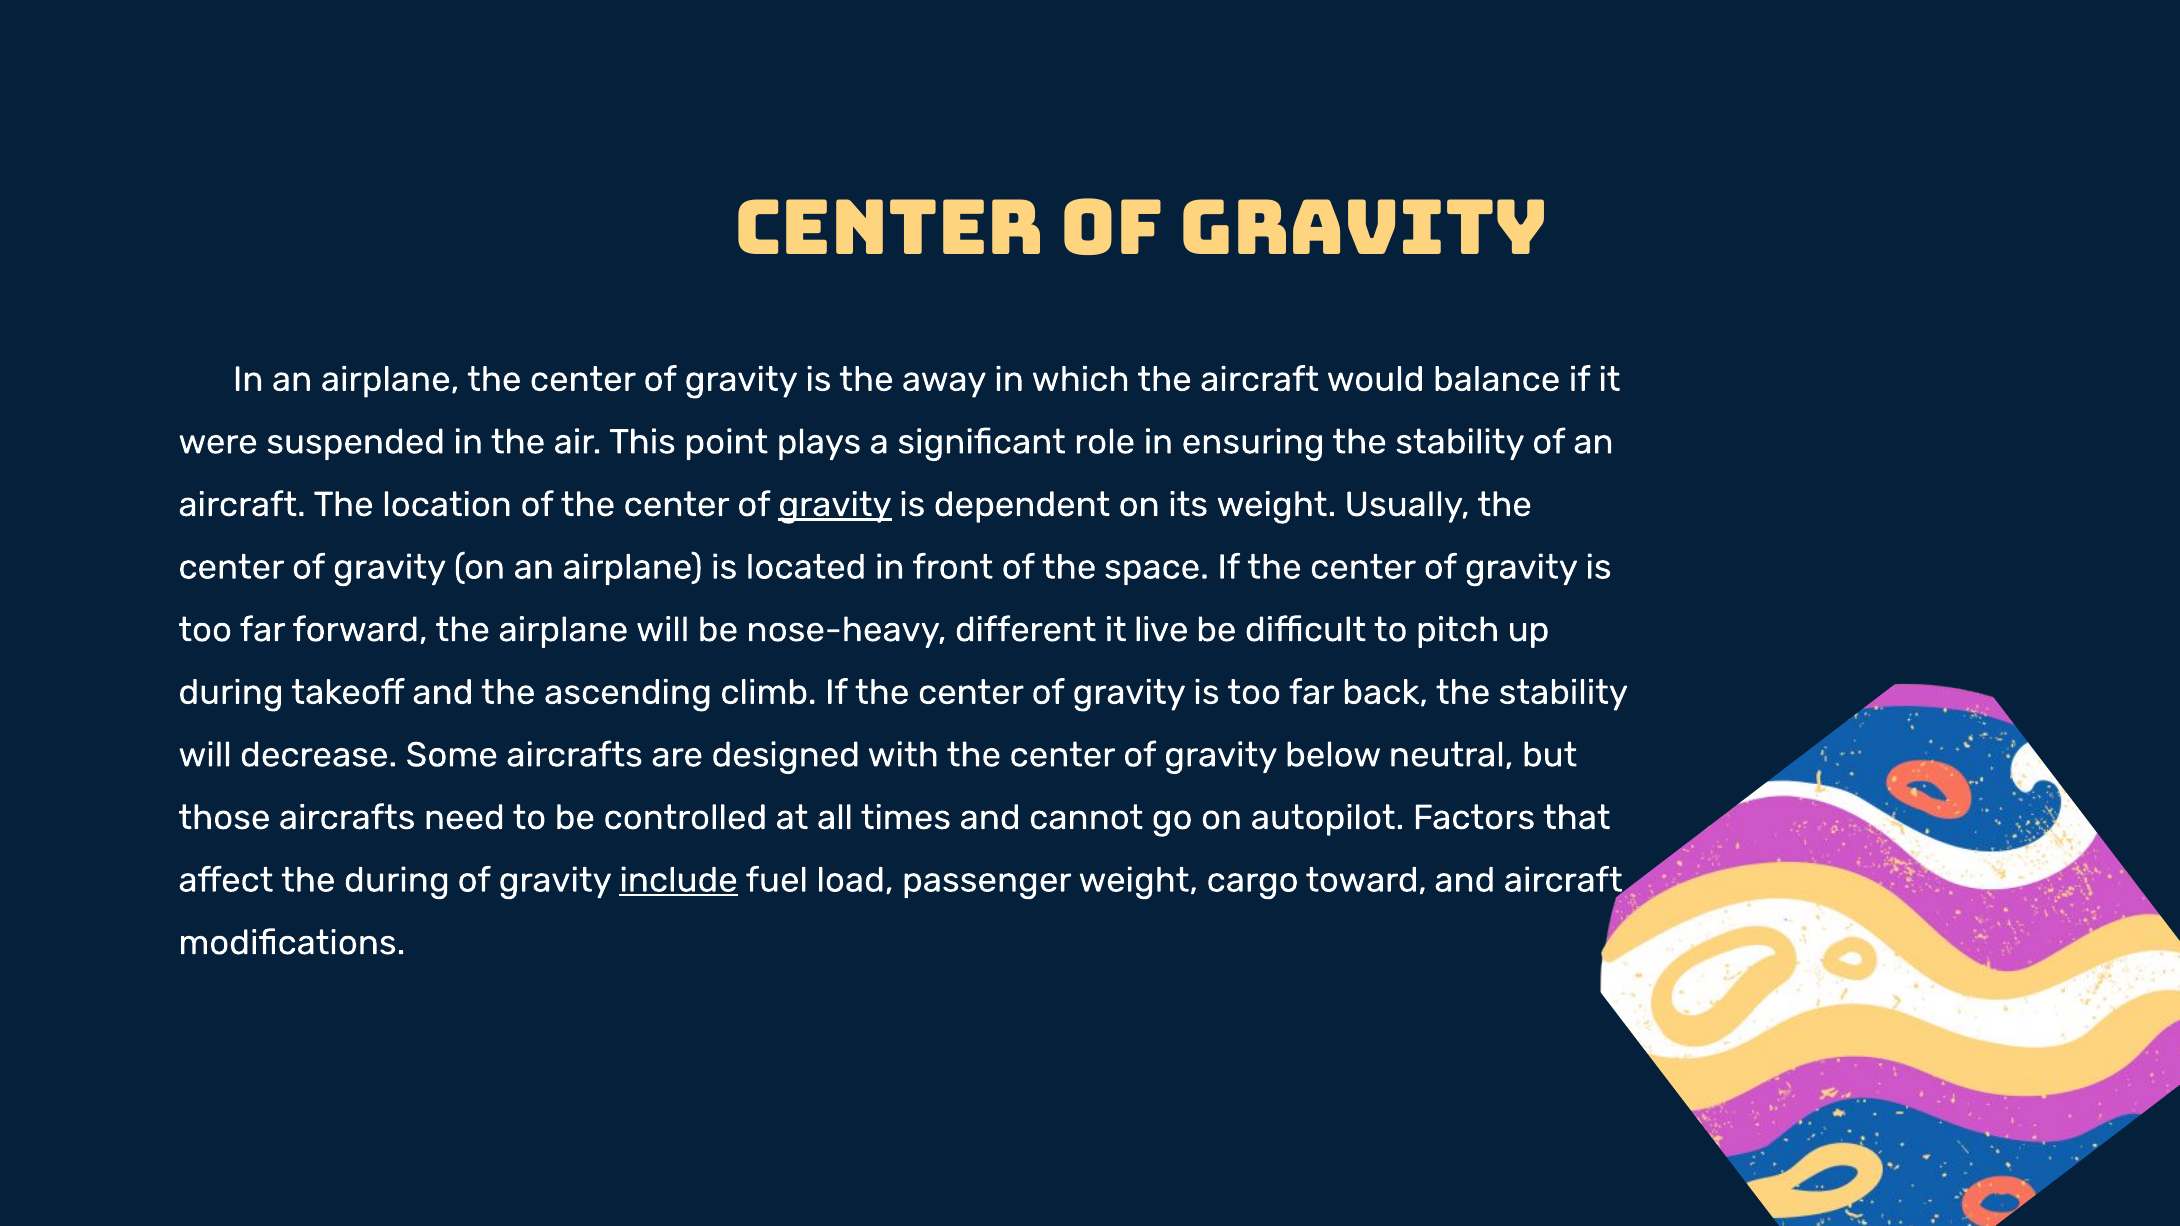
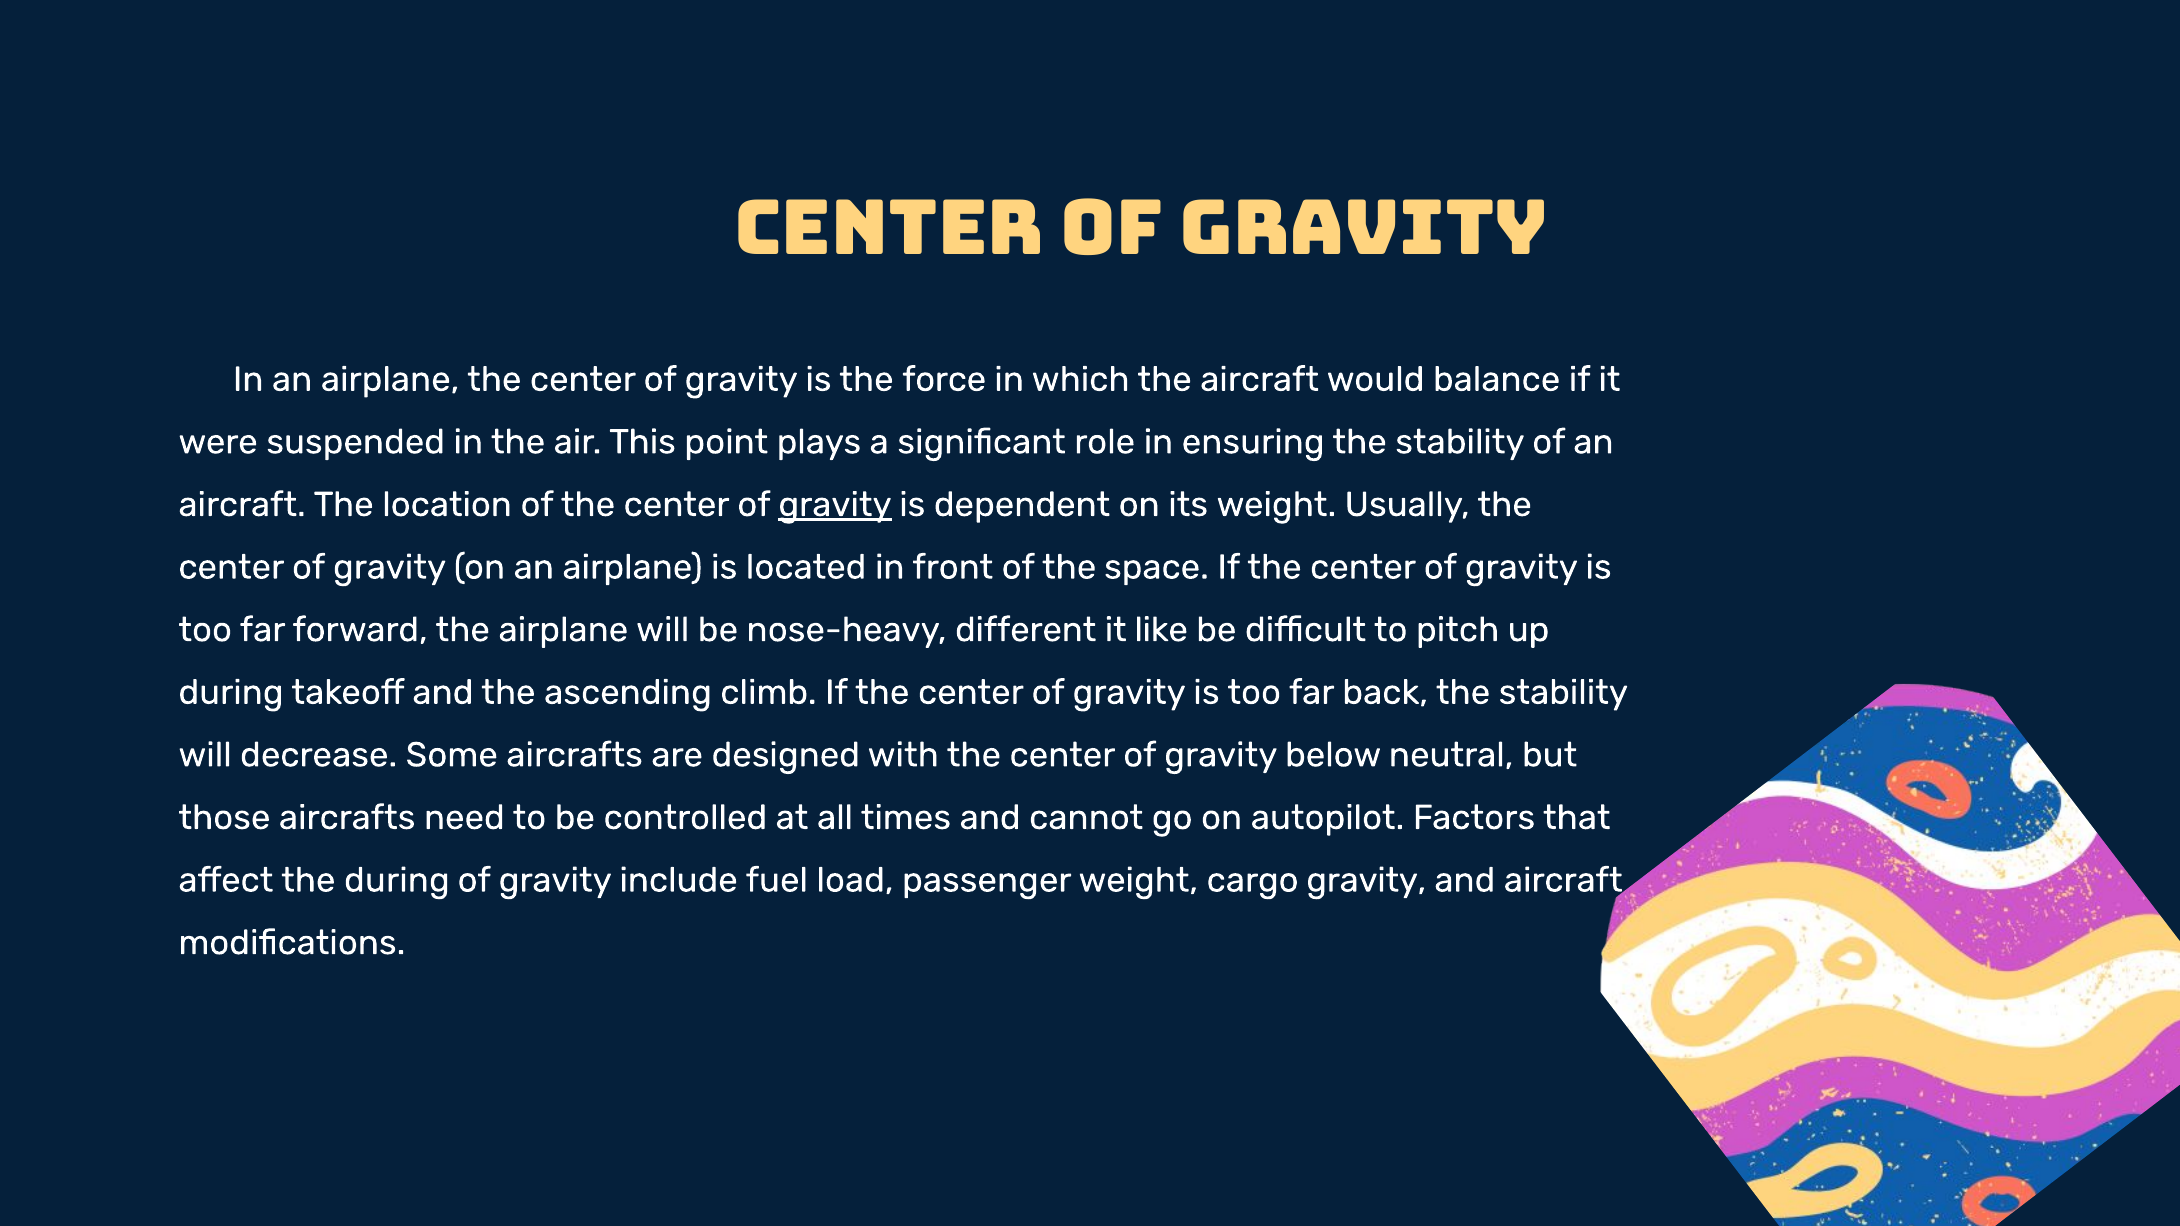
away: away -> force
live: live -> like
include underline: present -> none
cargo toward: toward -> gravity
